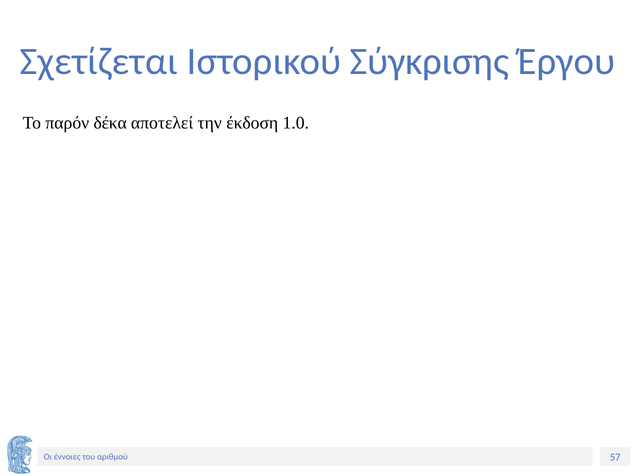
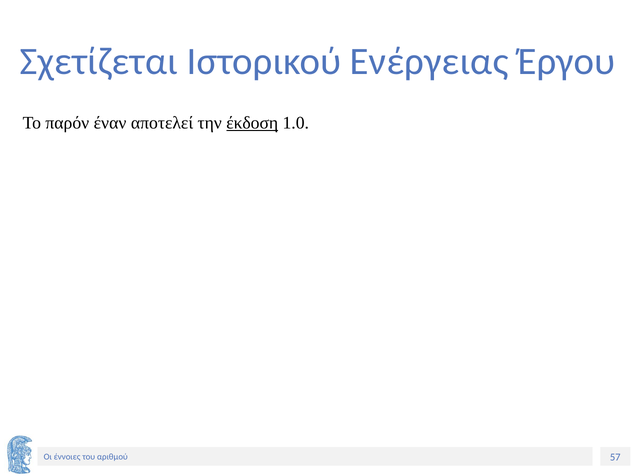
Σύγκρισης: Σύγκρισης -> Ενέργειας
δέκα: δέκα -> έναν
έκδοση underline: none -> present
